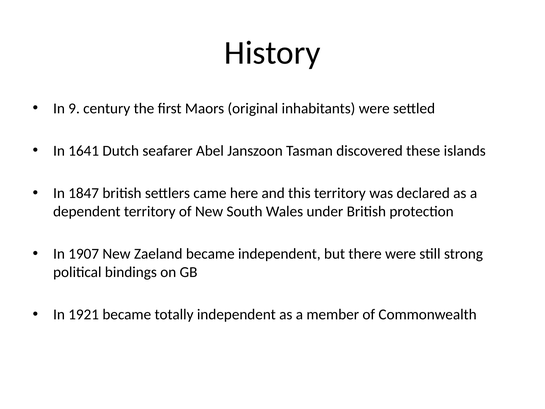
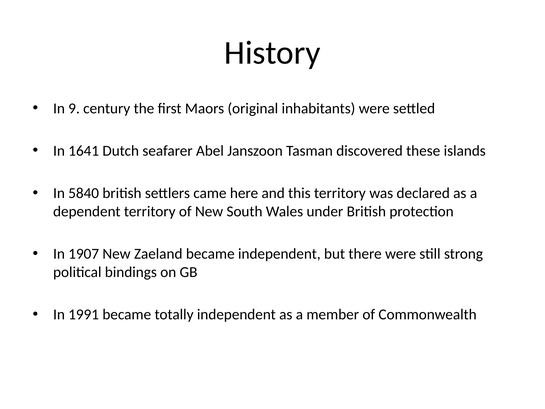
1847: 1847 -> 5840
1921: 1921 -> 1991
